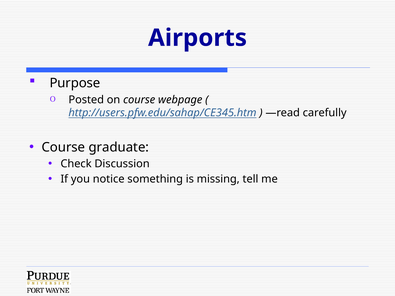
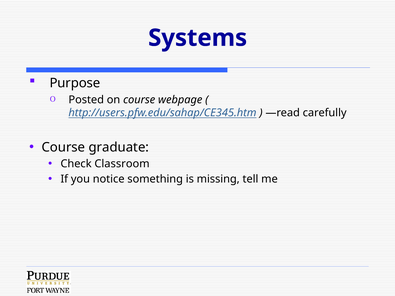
Airports: Airports -> Systems
Discussion: Discussion -> Classroom
